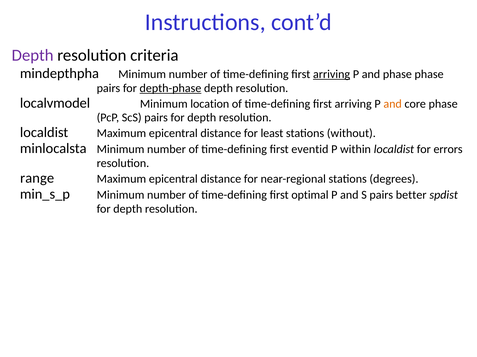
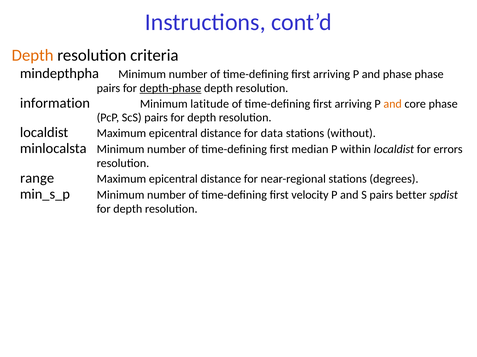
Depth at (33, 55) colour: purple -> orange
arriving at (332, 74) underline: present -> none
localvmodel: localvmodel -> information
location: location -> latitude
least: least -> data
eventid: eventid -> median
optimal: optimal -> velocity
